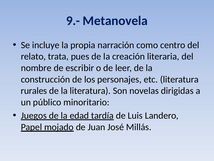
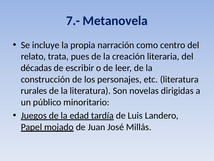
9.-: 9.- -> 7.-
nombre: nombre -> décadas
